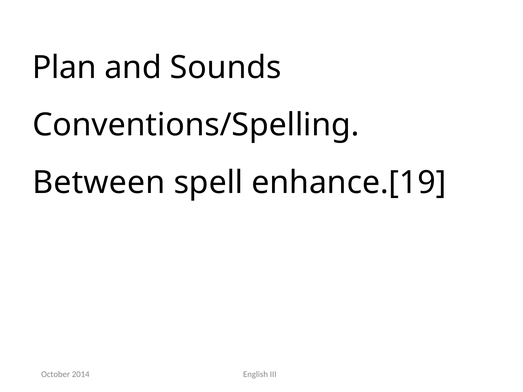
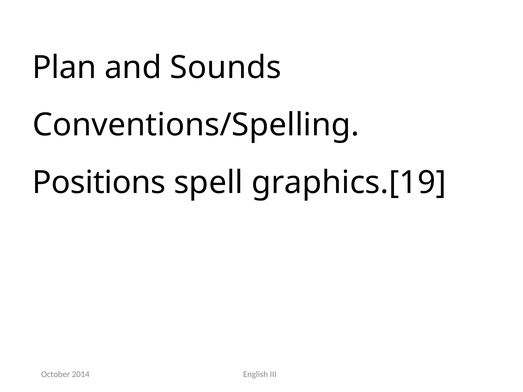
Between: Between -> Positions
enhance.[19: enhance.[19 -> graphics.[19
